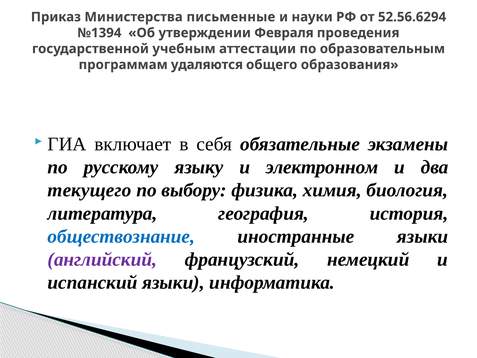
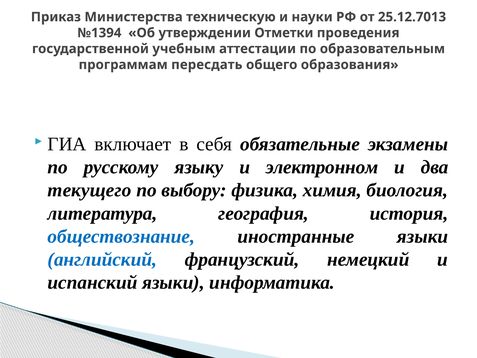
письменные: письменные -> техническую
52.56.6294: 52.56.6294 -> 25.12.7013
Февраля: Февраля -> Отметки
удаляются: удаляются -> пересдать
английский colour: purple -> blue
